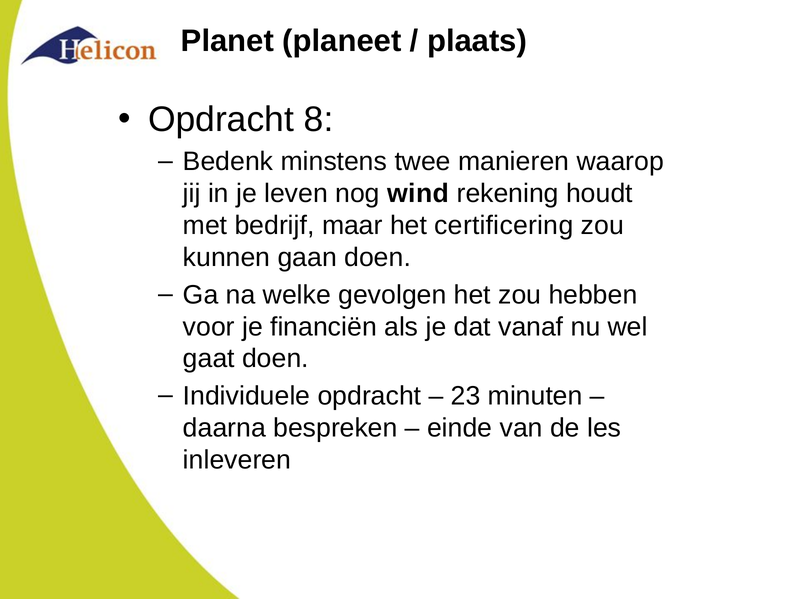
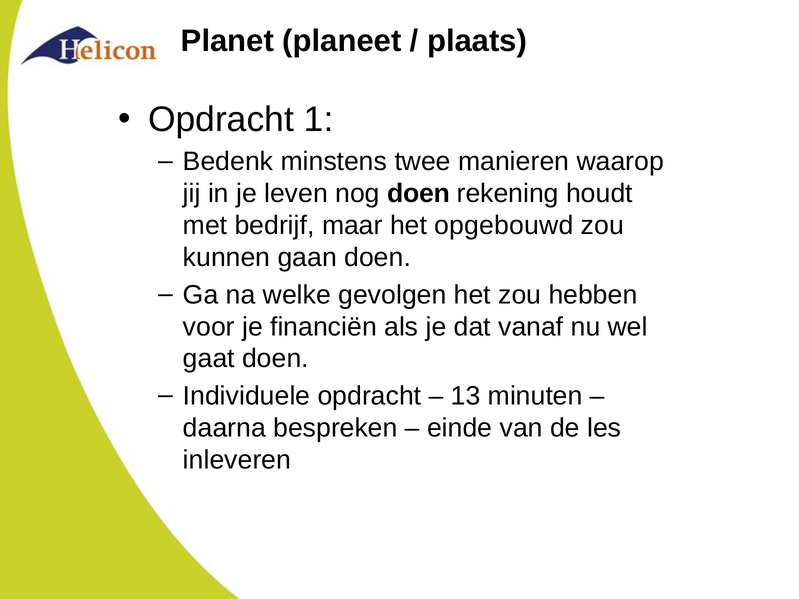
8: 8 -> 1
nog wind: wind -> doen
certificering: certificering -> opgebouwd
23: 23 -> 13
